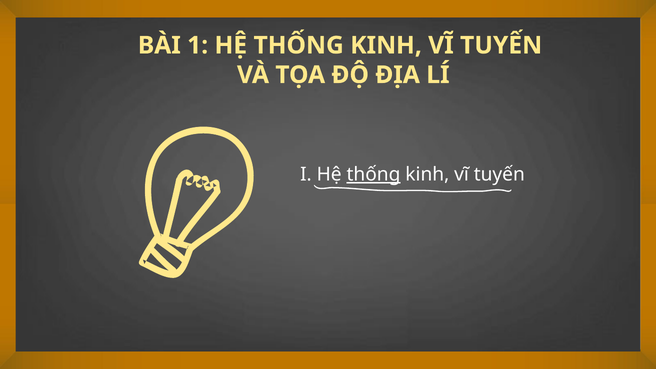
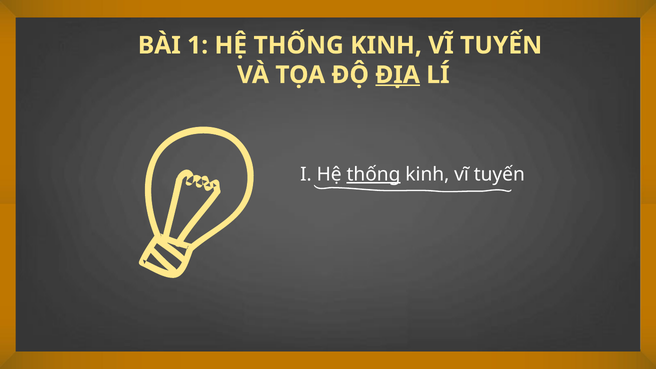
ĐỊA underline: none -> present
